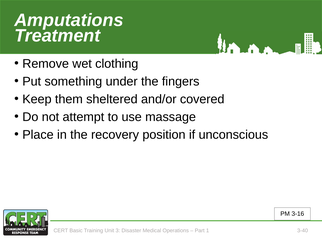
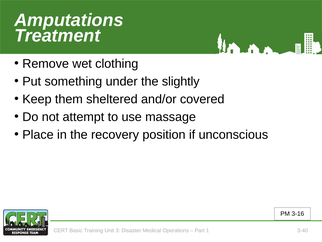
fingers: fingers -> slightly
